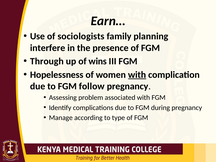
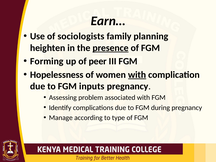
interfere: interfere -> heighten
presence underline: none -> present
Through: Through -> Forming
wins: wins -> peer
follow: follow -> inputs
